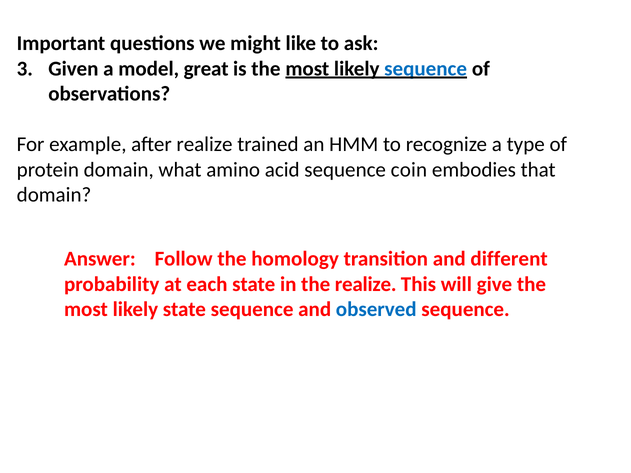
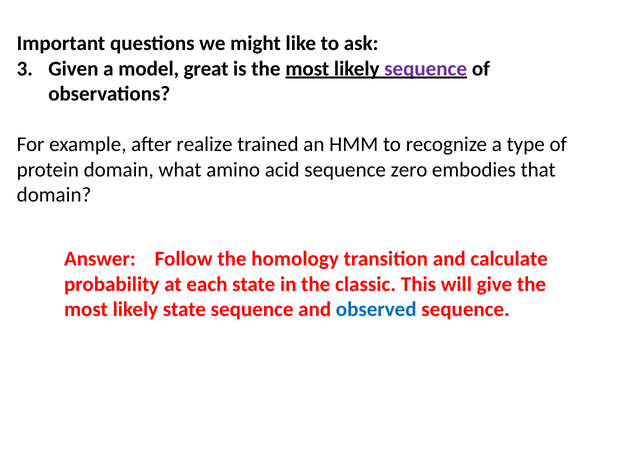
sequence at (426, 69) colour: blue -> purple
coin: coin -> zero
different: different -> calculate
the realize: realize -> classic
